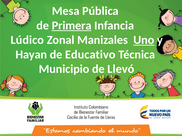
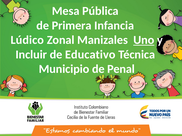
Primera underline: present -> none
Hayan: Hayan -> Incluir
Llevó: Llevó -> Penal
